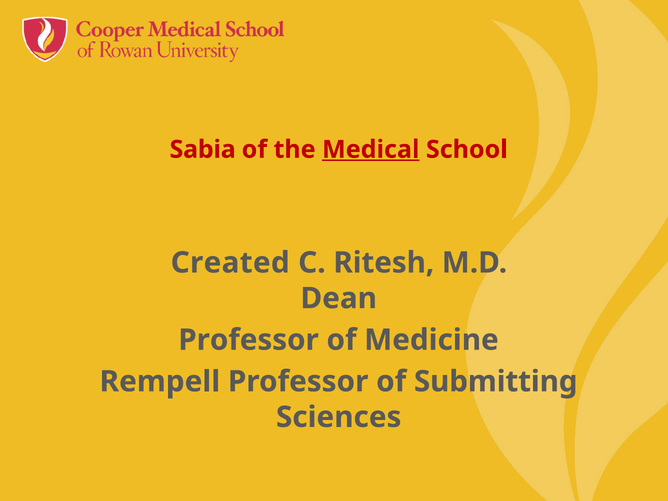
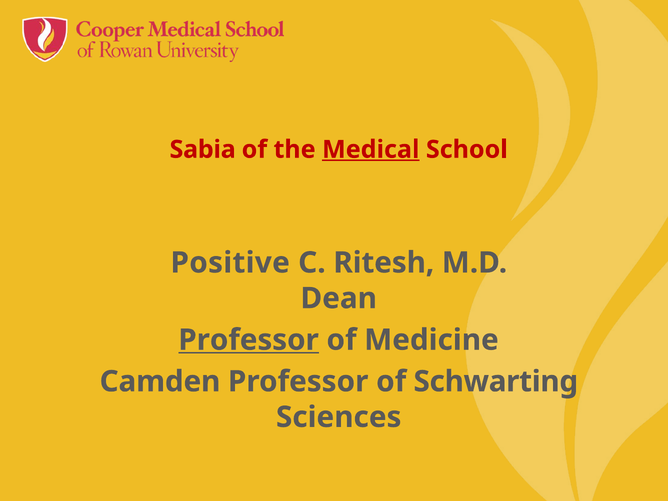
Created: Created -> Positive
Professor at (249, 340) underline: none -> present
Rempell: Rempell -> Camden
Submitting: Submitting -> Schwarting
